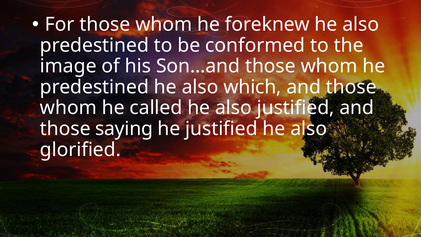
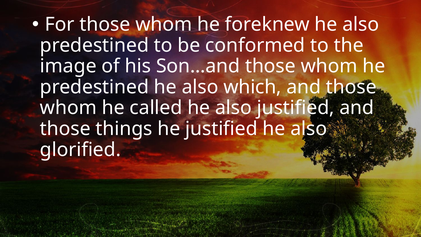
saying: saying -> things
